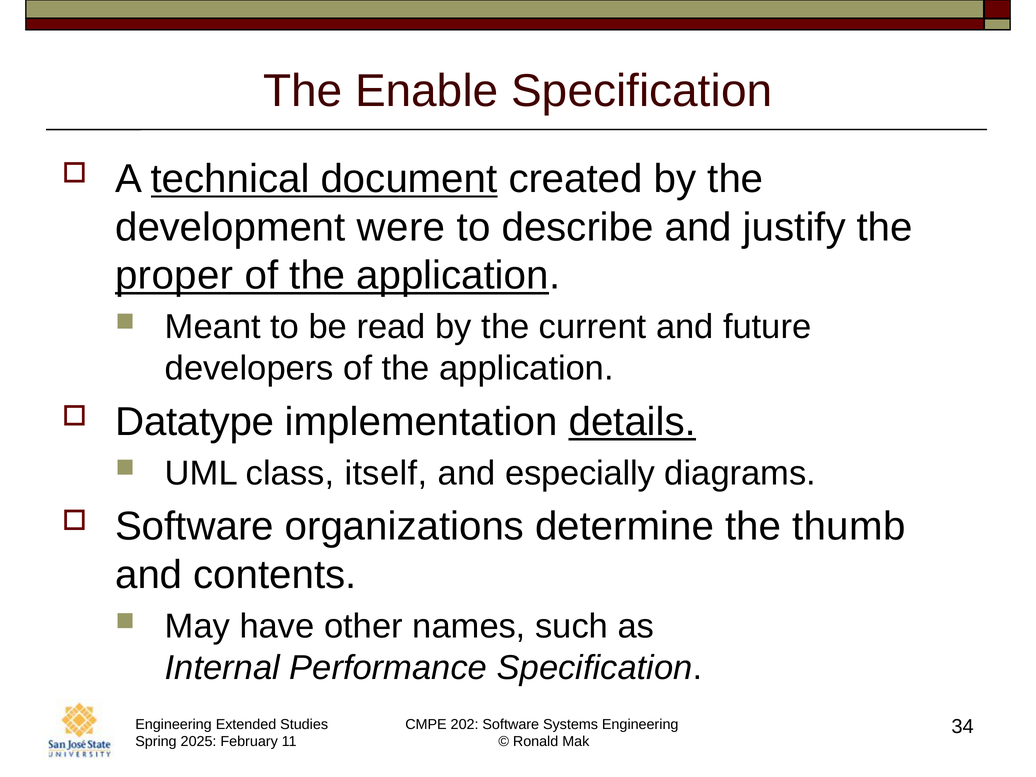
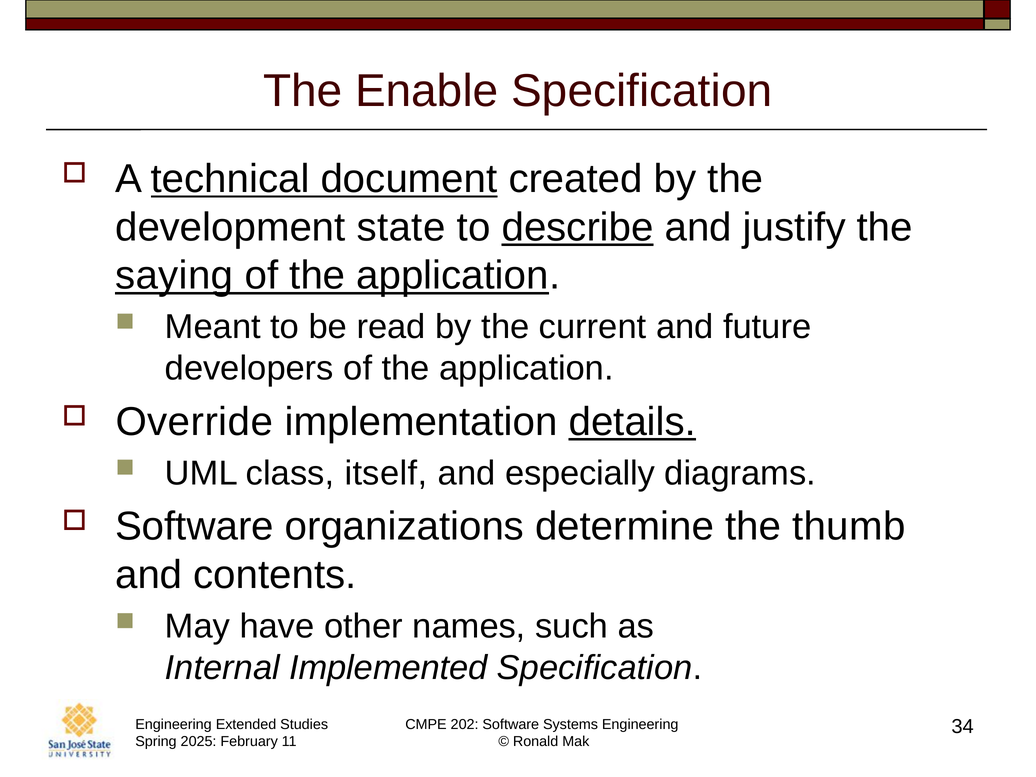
were: were -> state
describe underline: none -> present
proper: proper -> saying
Datatype: Datatype -> Override
Performance: Performance -> Implemented
